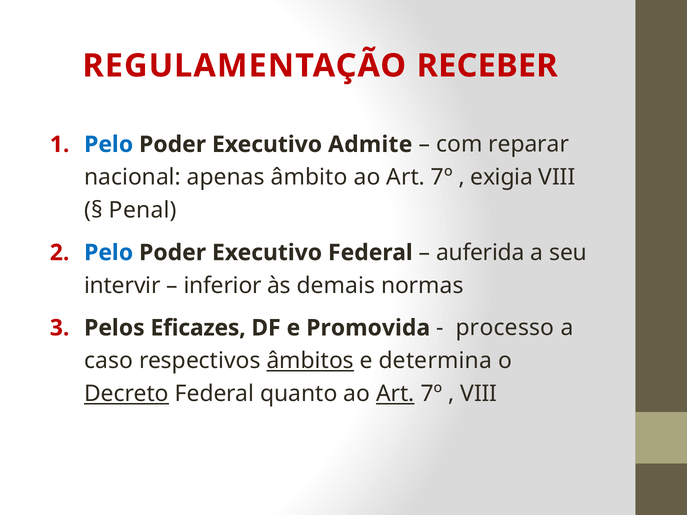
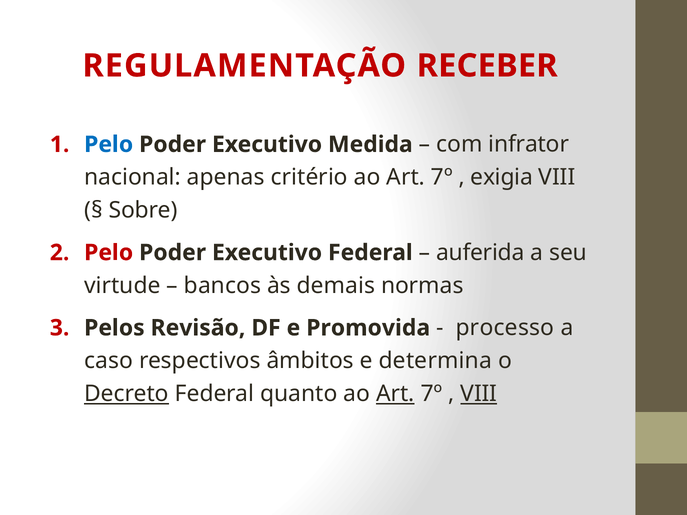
Admite: Admite -> Medida
reparar: reparar -> infrator
âmbito: âmbito -> critério
Penal: Penal -> Sobre
Pelo at (109, 253) colour: blue -> red
intervir: intervir -> virtude
inferior: inferior -> bancos
Eficazes: Eficazes -> Revisão
âmbitos underline: present -> none
VIII at (479, 394) underline: none -> present
